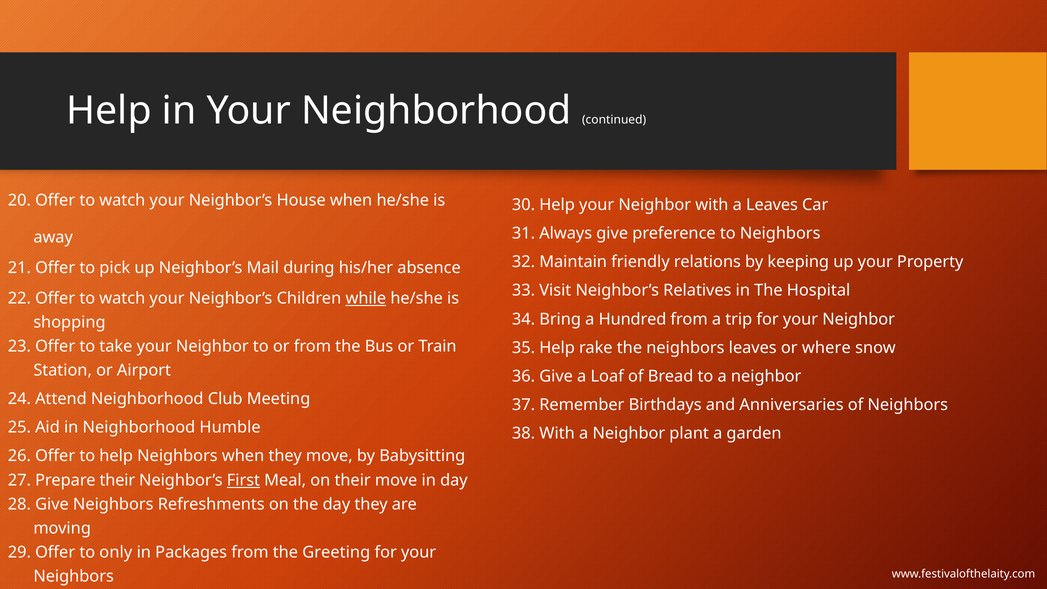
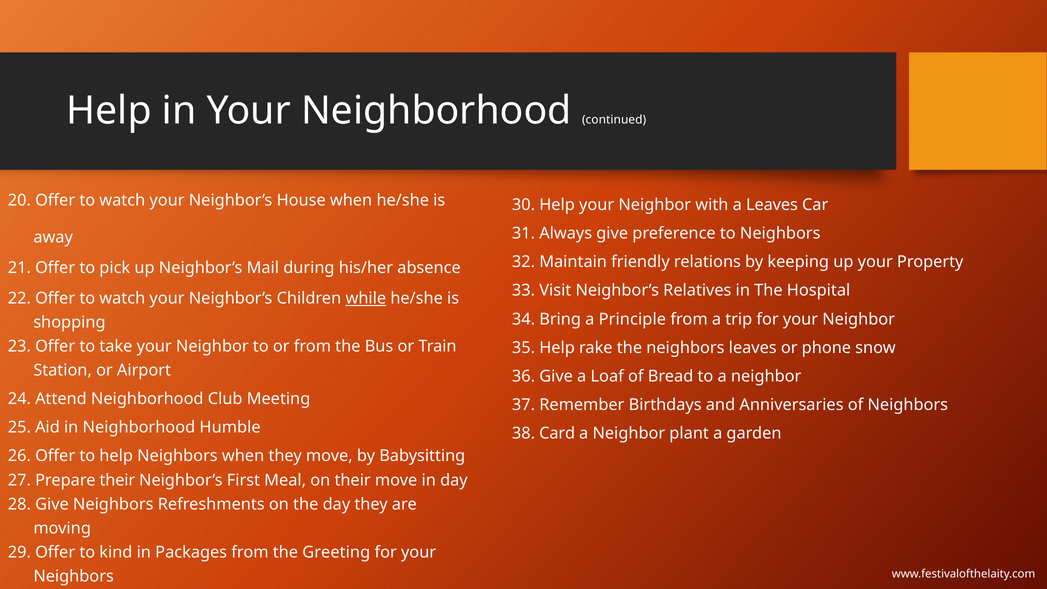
Hundred: Hundred -> Principle
where: where -> phone
38 With: With -> Card
First underline: present -> none
only: only -> kind
